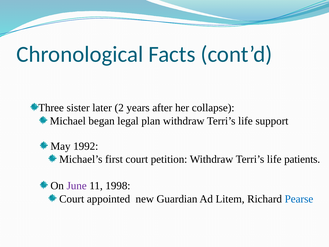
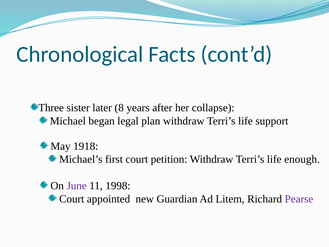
2: 2 -> 8
1992: 1992 -> 1918
patients: patients -> enough
Pearse colour: blue -> purple
